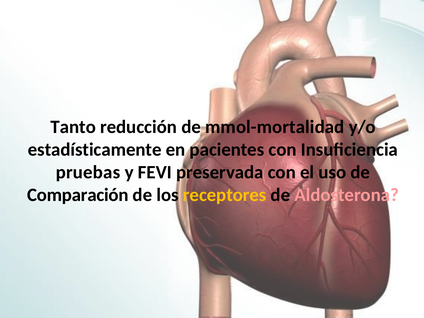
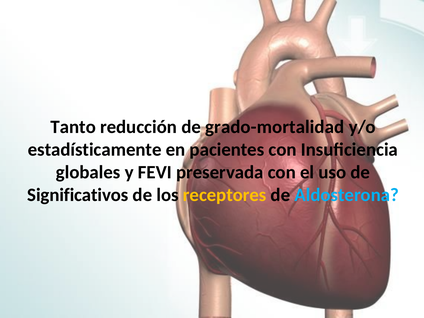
mmol-mortalidad: mmol-mortalidad -> grado-mortalidad
pruebas: pruebas -> globales
Comparación: Comparación -> Significativos
Aldosterona colour: pink -> light blue
